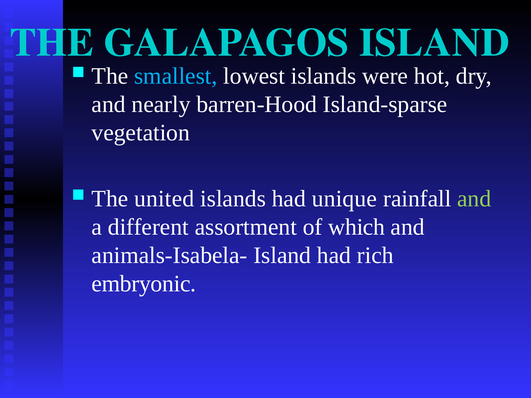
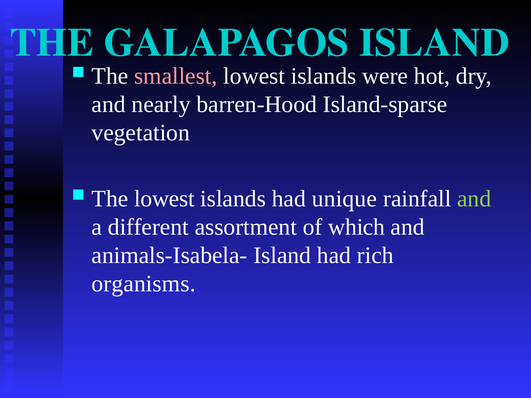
smallest colour: light blue -> pink
The united: united -> lowest
embryonic: embryonic -> organisms
